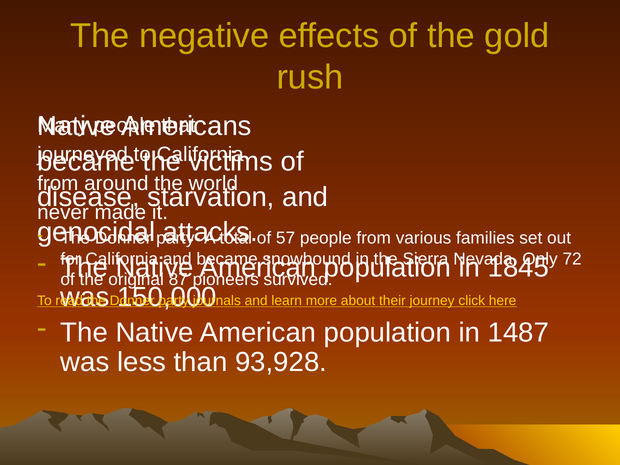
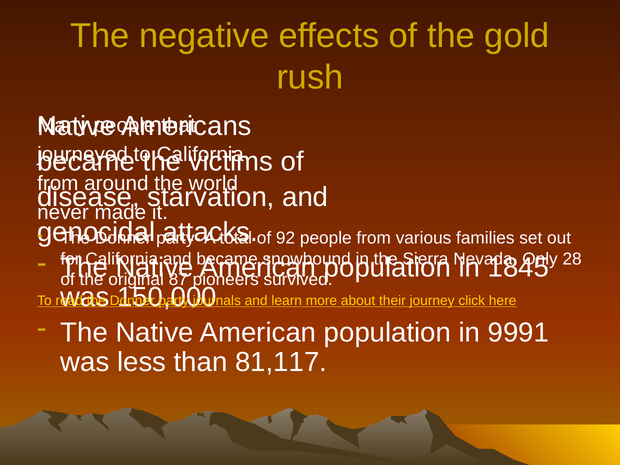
57: 57 -> 92
72: 72 -> 28
1487: 1487 -> 9991
93,928: 93,928 -> 81,117
